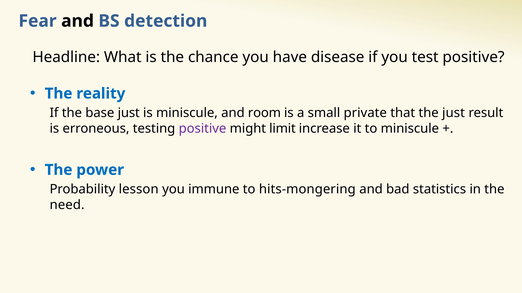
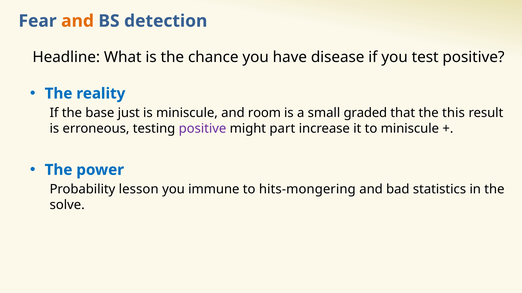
and at (78, 21) colour: black -> orange
private: private -> graded
the just: just -> this
limit: limit -> part
need: need -> solve
